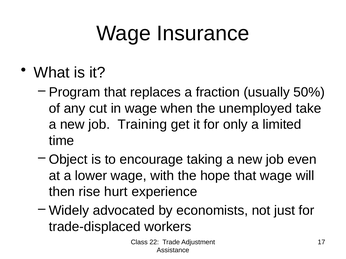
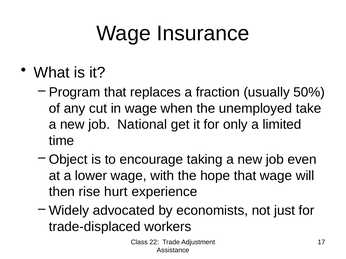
Training: Training -> National
